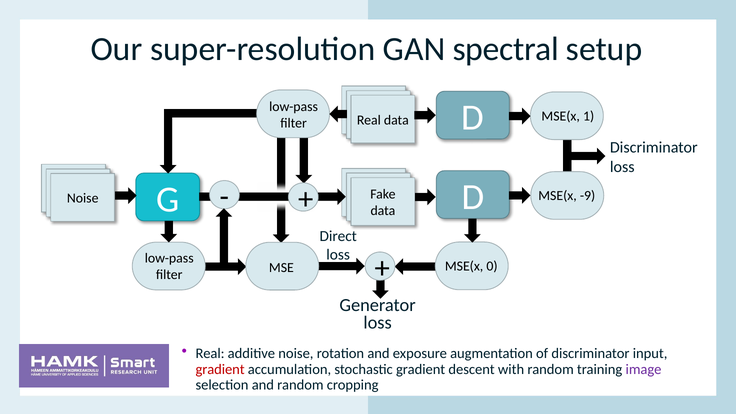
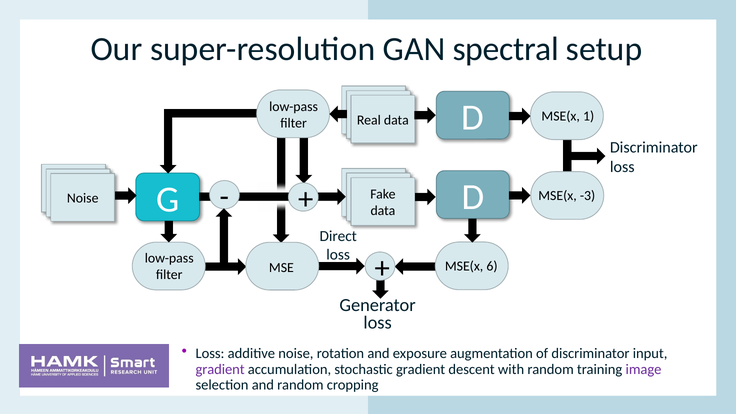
-9: -9 -> -3
0: 0 -> 6
Real at (210, 354): Real -> Loss
gradient at (220, 369) colour: red -> purple
